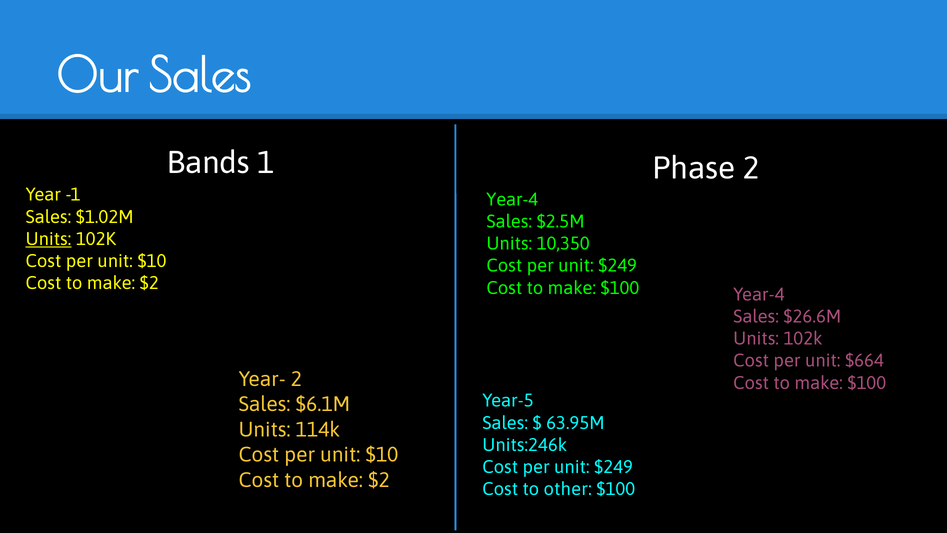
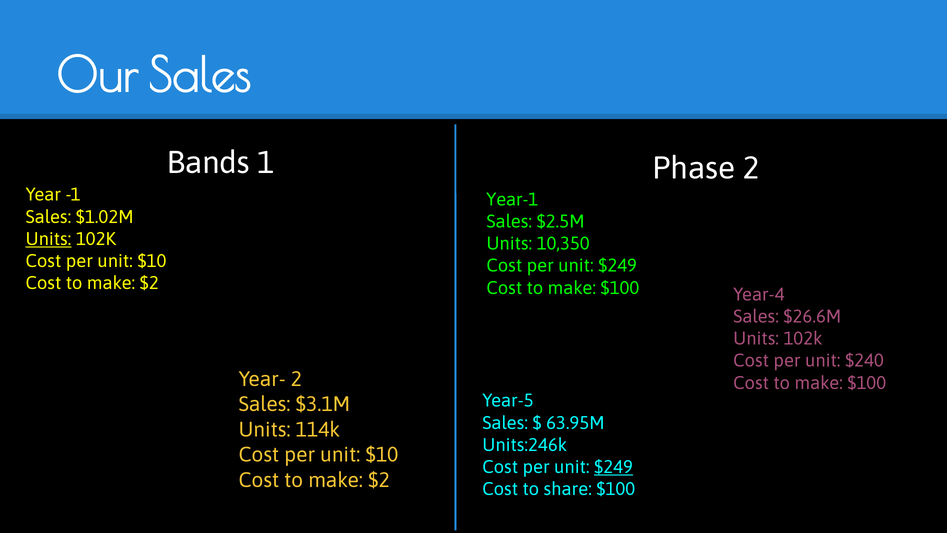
Year-4 at (512, 199): Year-4 -> Year-1
$664: $664 -> $240
$6.1M: $6.1M -> $3.1M
$249 at (613, 467) underline: none -> present
other: other -> share
